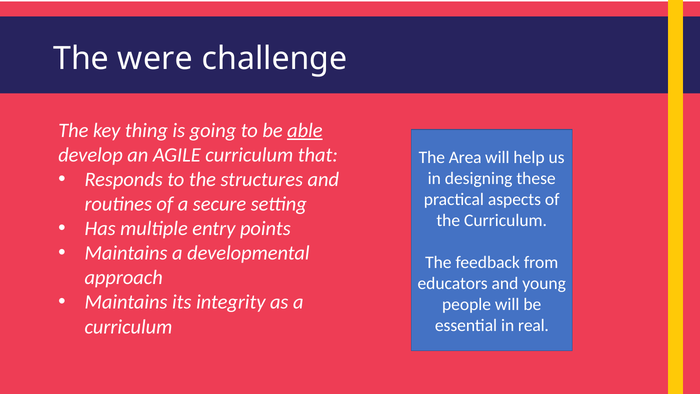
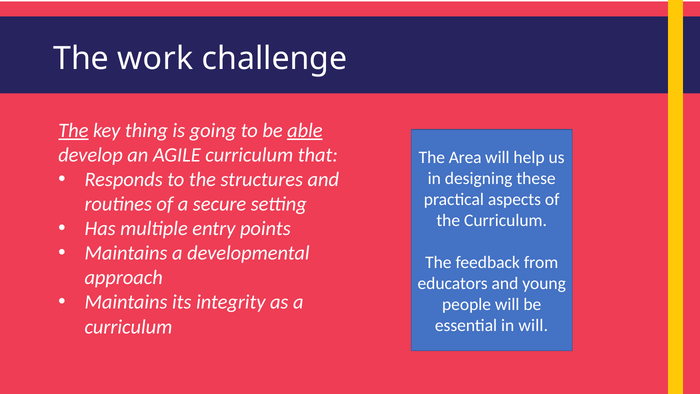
were: were -> work
The at (73, 130) underline: none -> present
in real: real -> will
